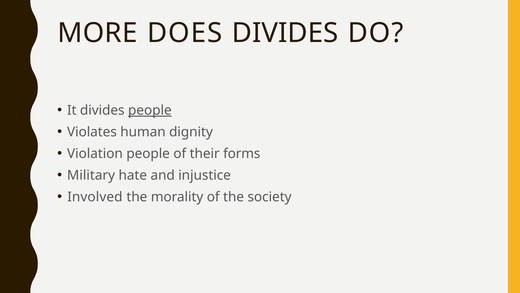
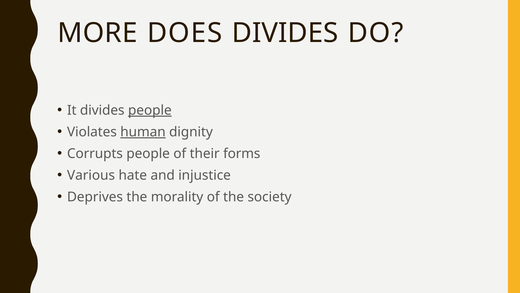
human underline: none -> present
Violation: Violation -> Corrupts
Military: Military -> Various
Involved: Involved -> Deprives
